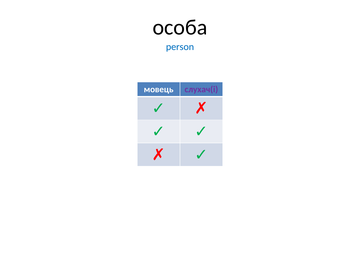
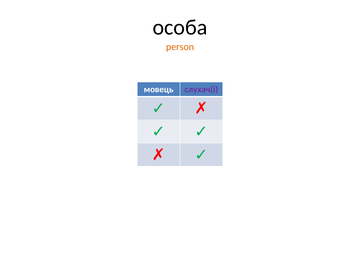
person colour: blue -> orange
